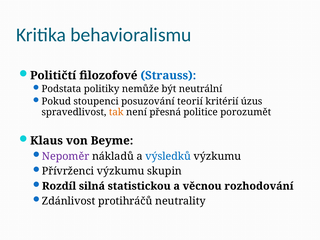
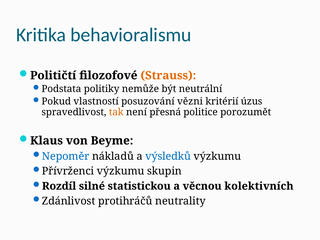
Strauss colour: blue -> orange
stoupenci: stoupenci -> vlastností
teorií: teorií -> vězni
Nepoměr colour: purple -> blue
silná: silná -> silné
rozhodování: rozhodování -> kolektivních
